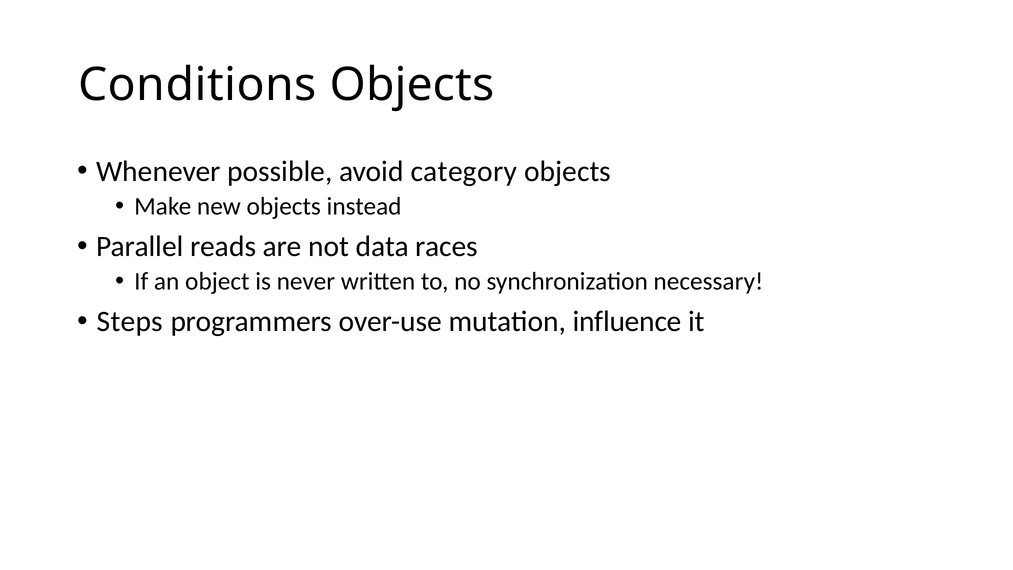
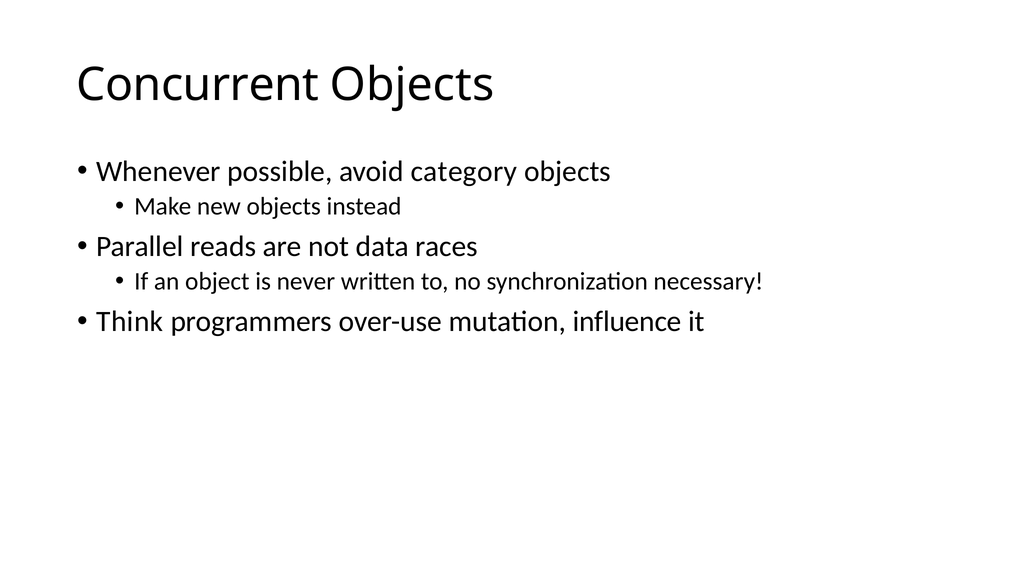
Conditions: Conditions -> Concurrent
Steps: Steps -> Think
